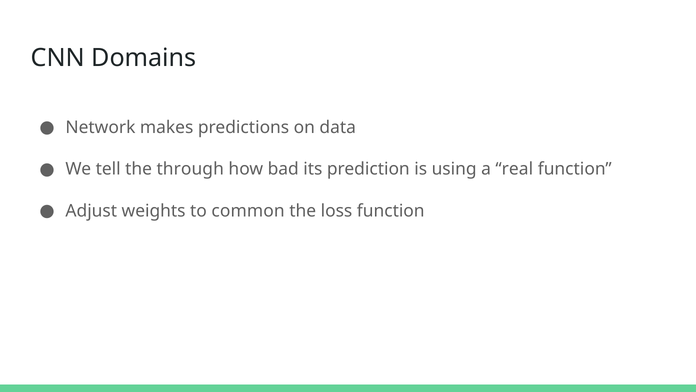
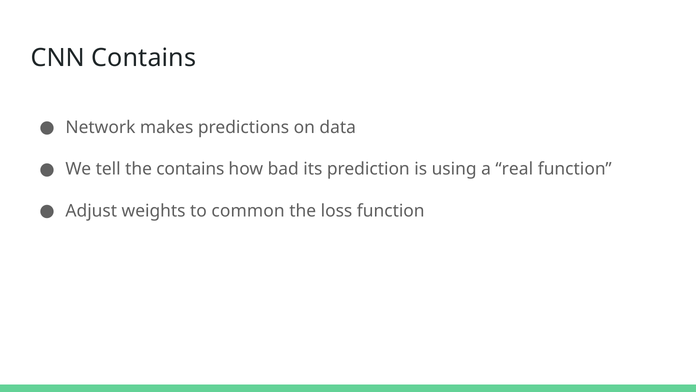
CNN Domains: Domains -> Contains
the through: through -> contains
